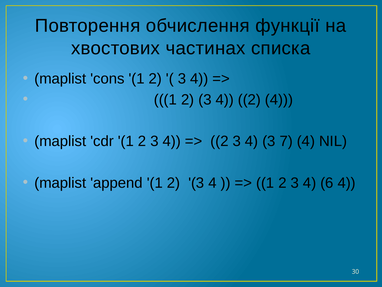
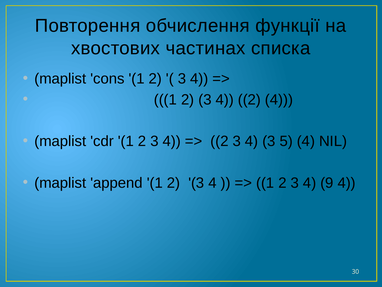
7: 7 -> 5
6: 6 -> 9
